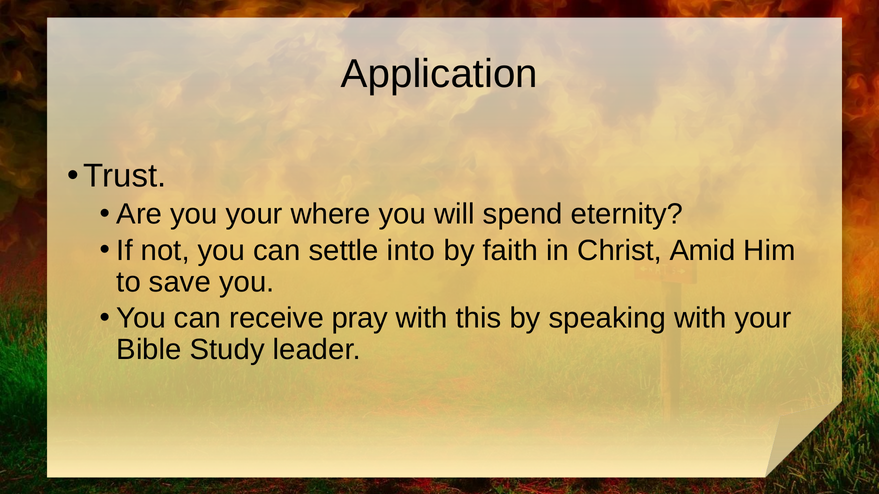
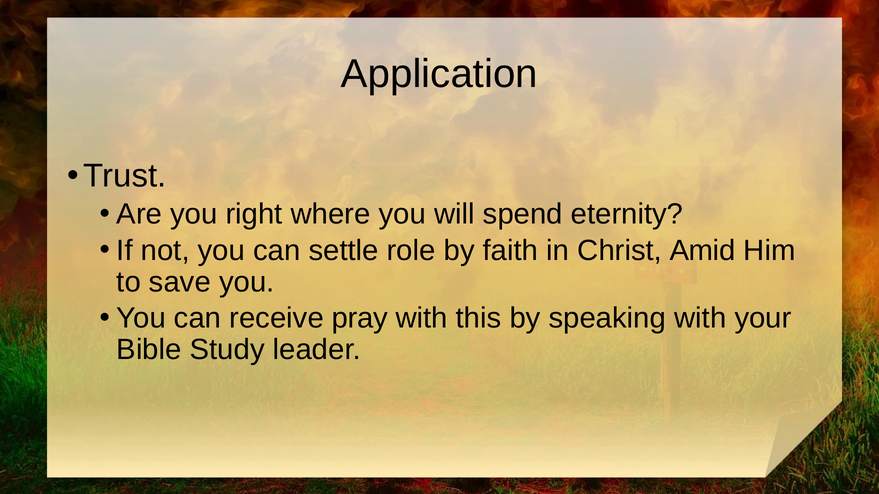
you your: your -> right
into: into -> role
